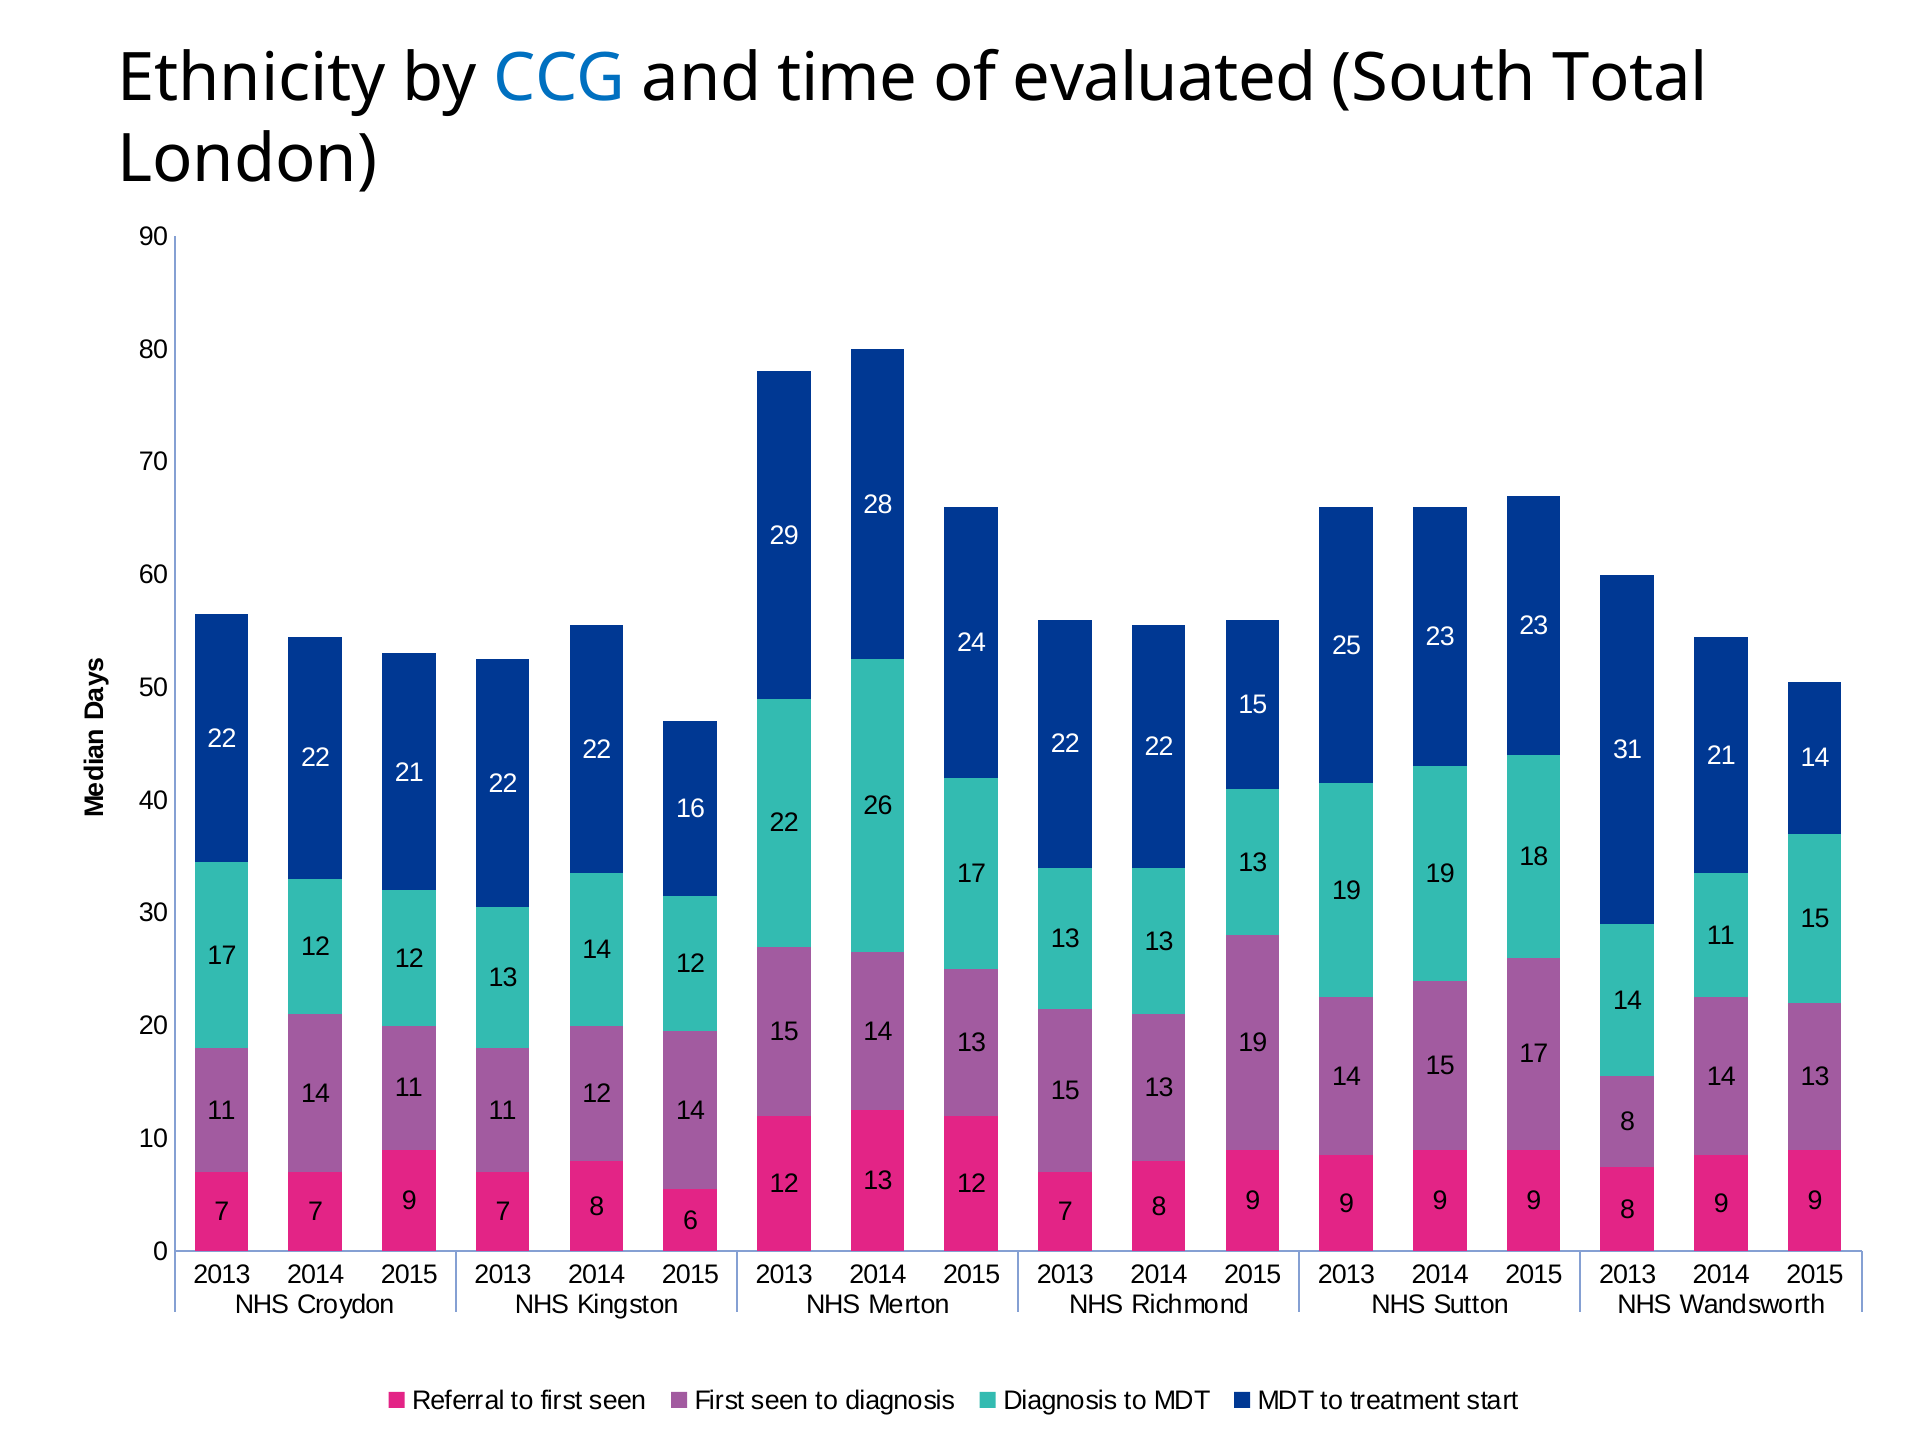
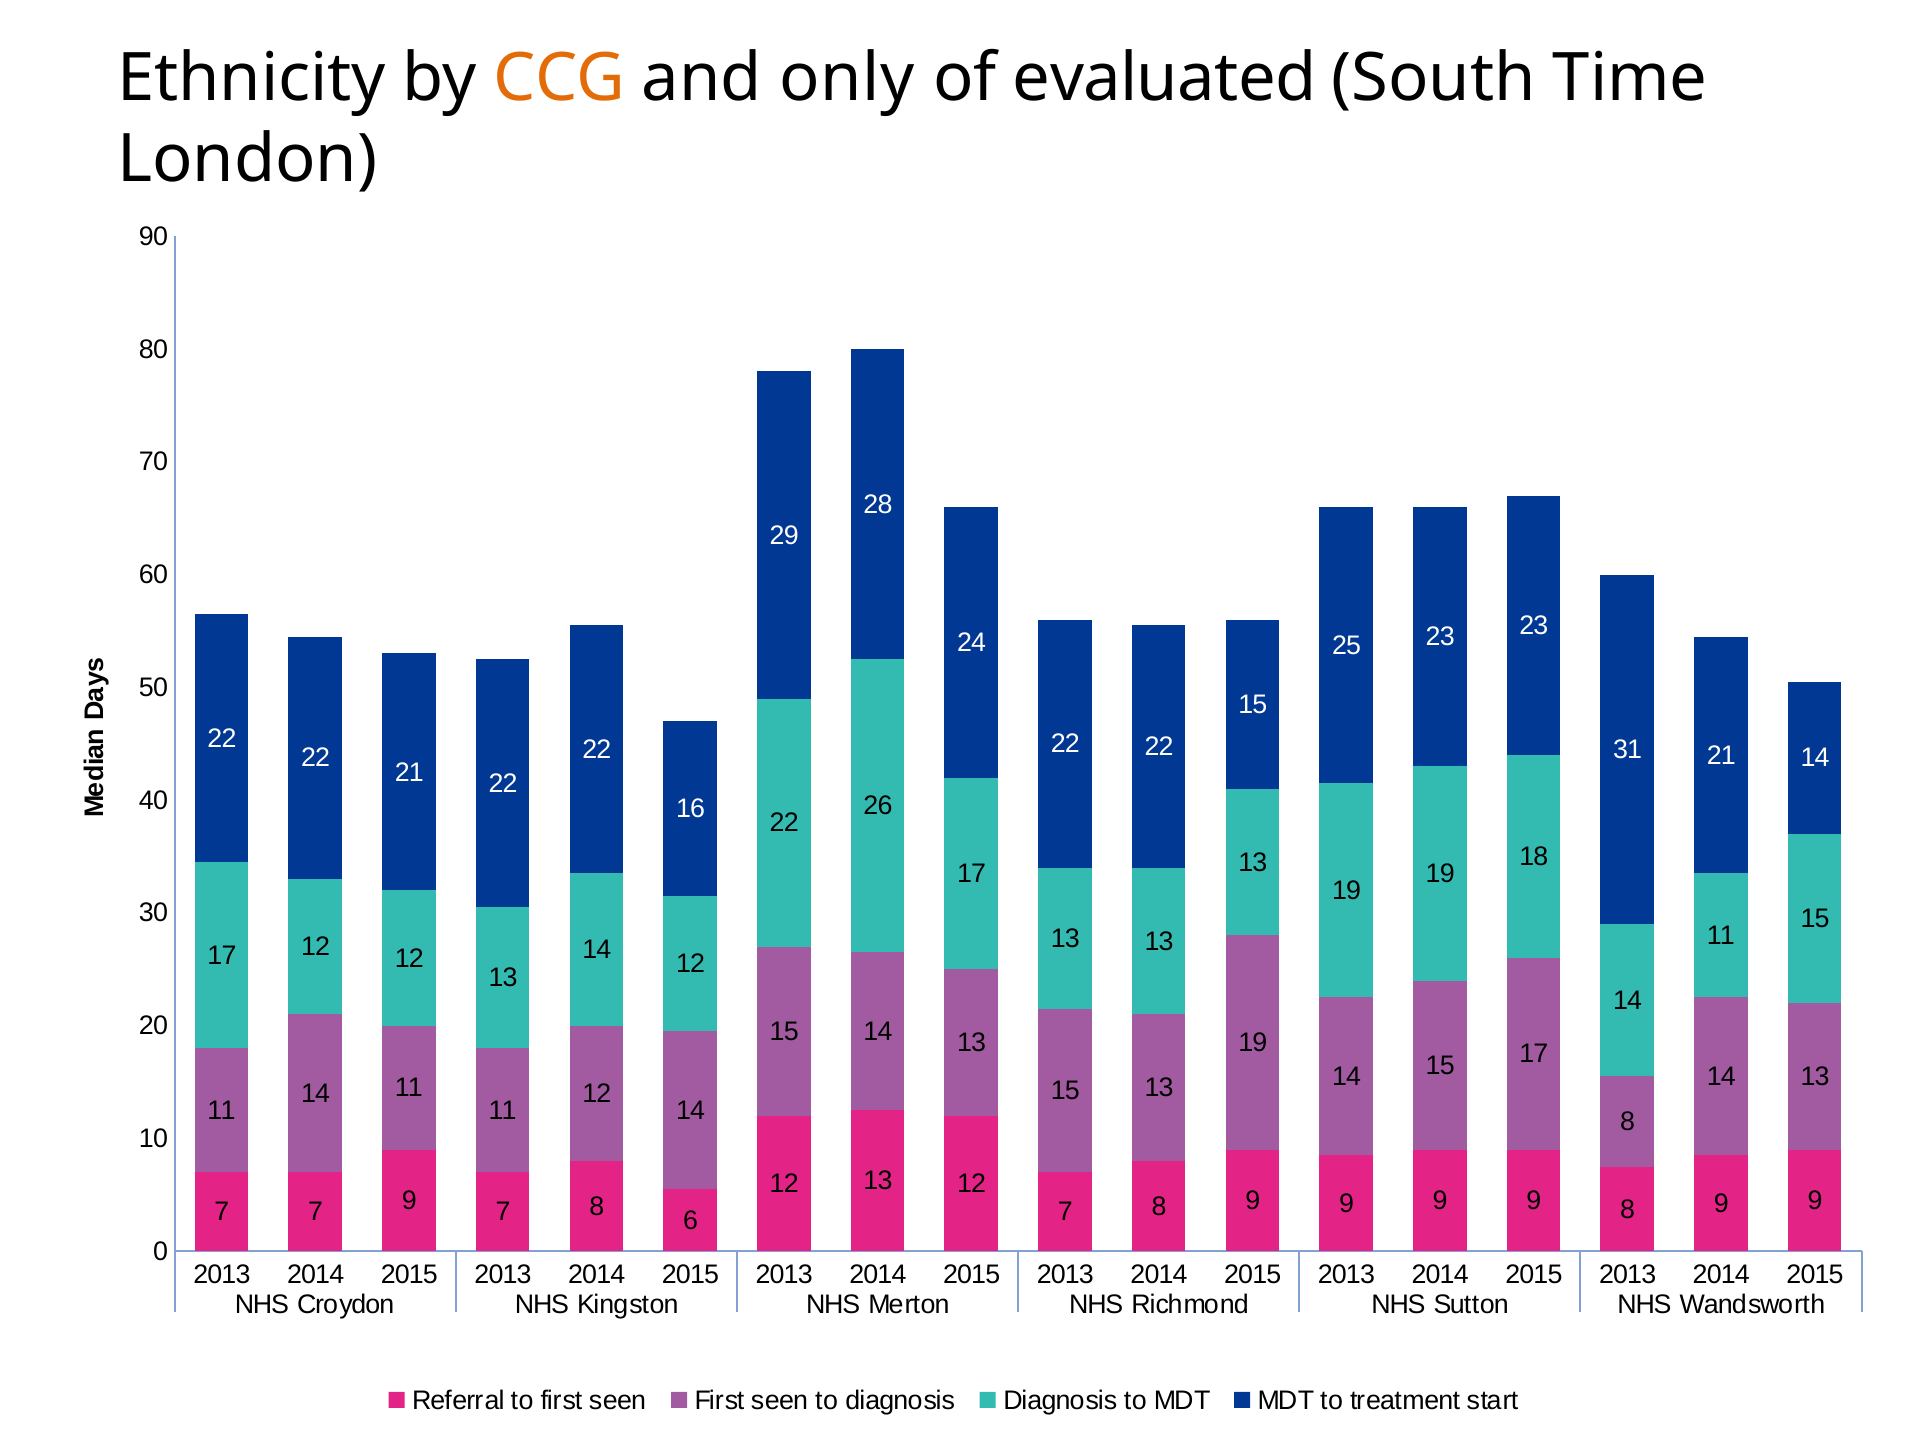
CCG colour: blue -> orange
time: time -> only
Total: Total -> Time
